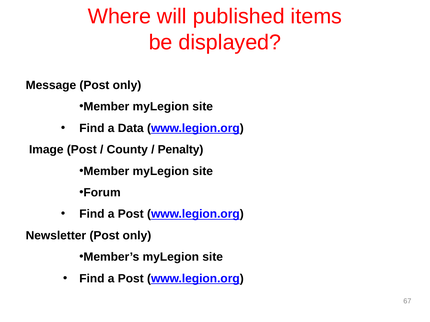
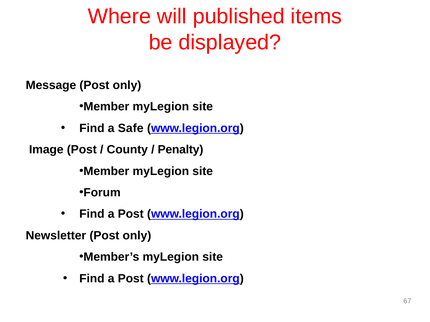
Data: Data -> Safe
